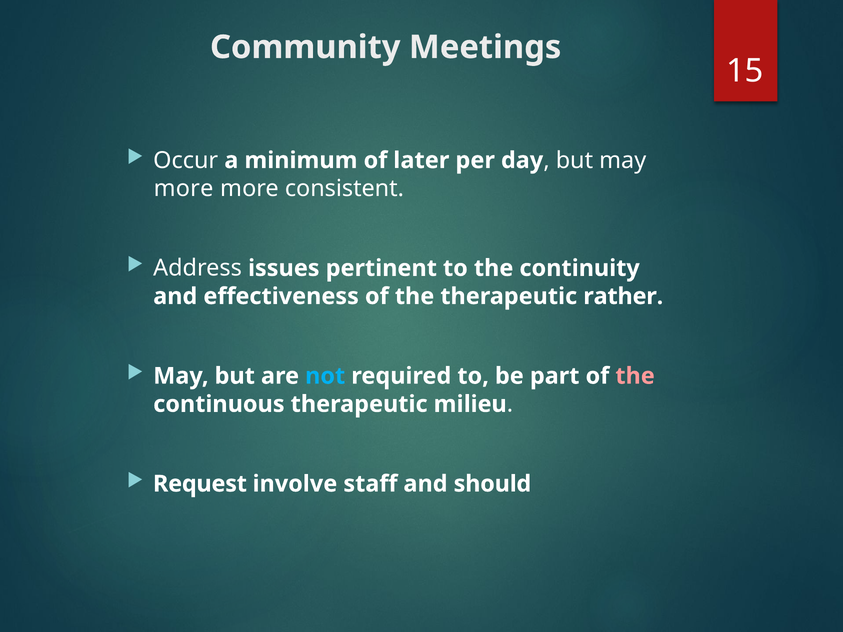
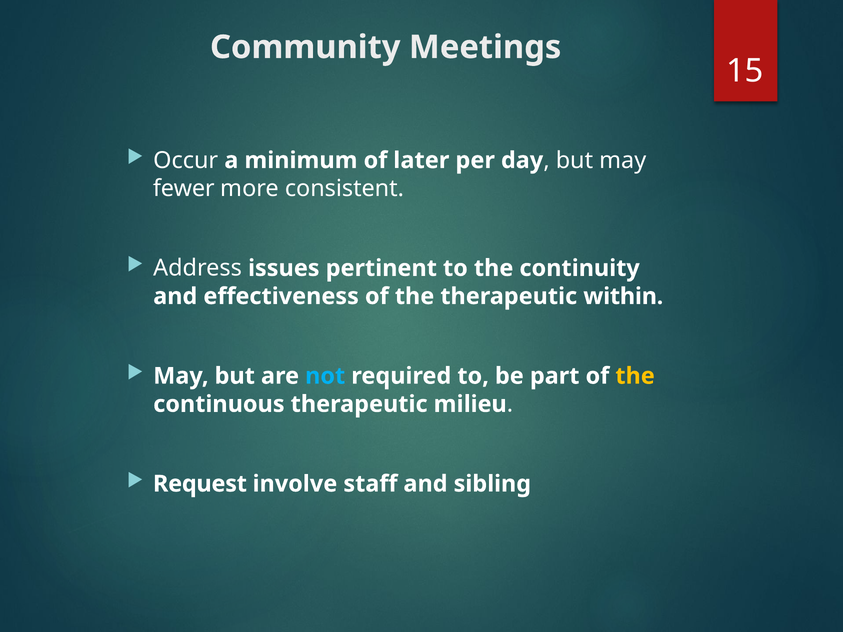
more at (184, 189): more -> fewer
rather: rather -> within
the at (635, 376) colour: pink -> yellow
should: should -> sibling
